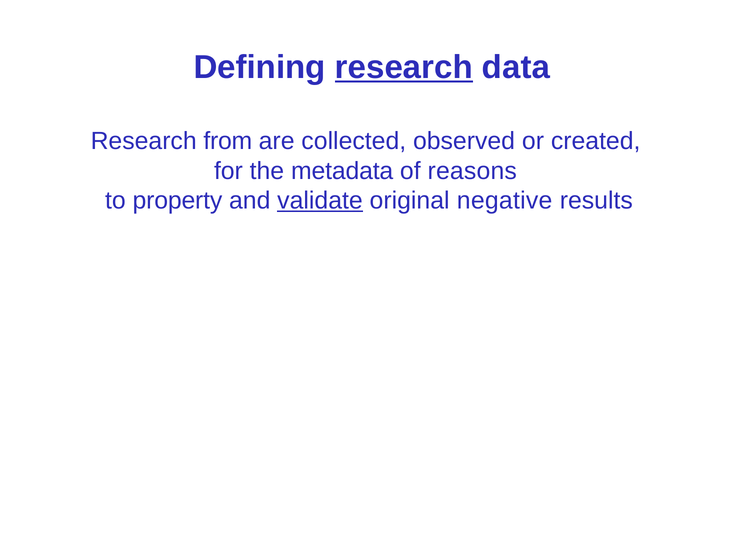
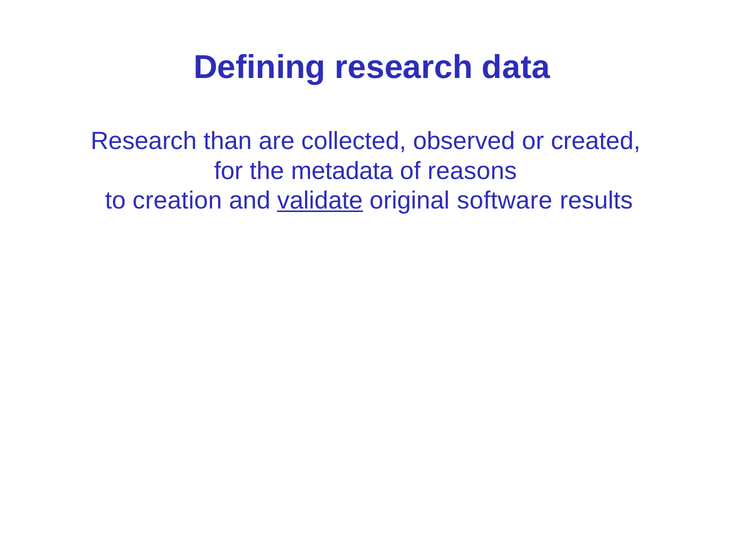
research at (404, 67) underline: present -> none
from: from -> than
property: property -> creation
negative: negative -> software
